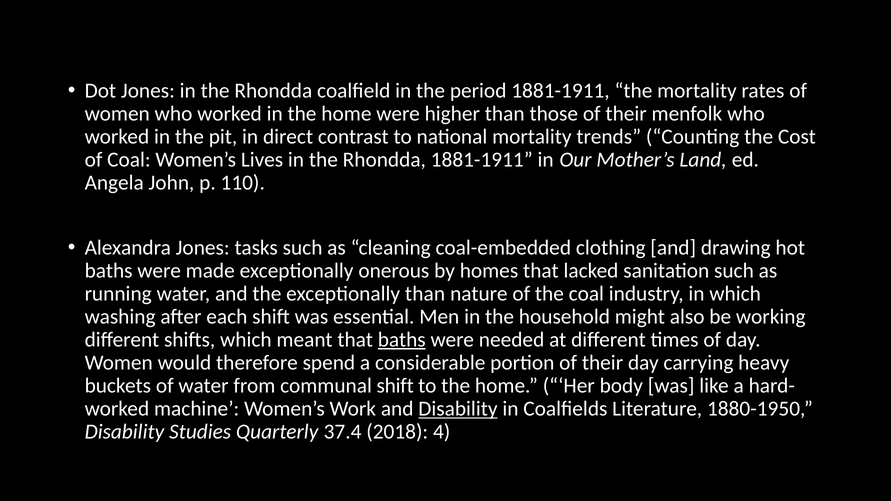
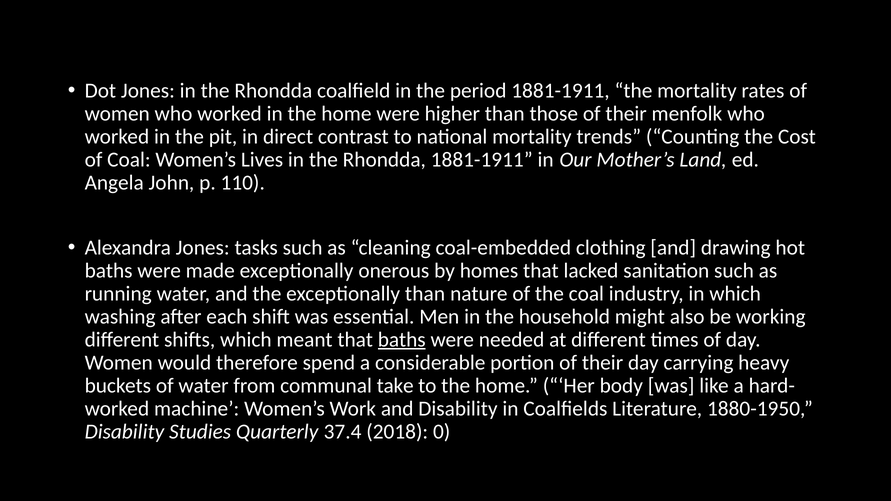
communal shift: shift -> take
Disability at (458, 409) underline: present -> none
4: 4 -> 0
